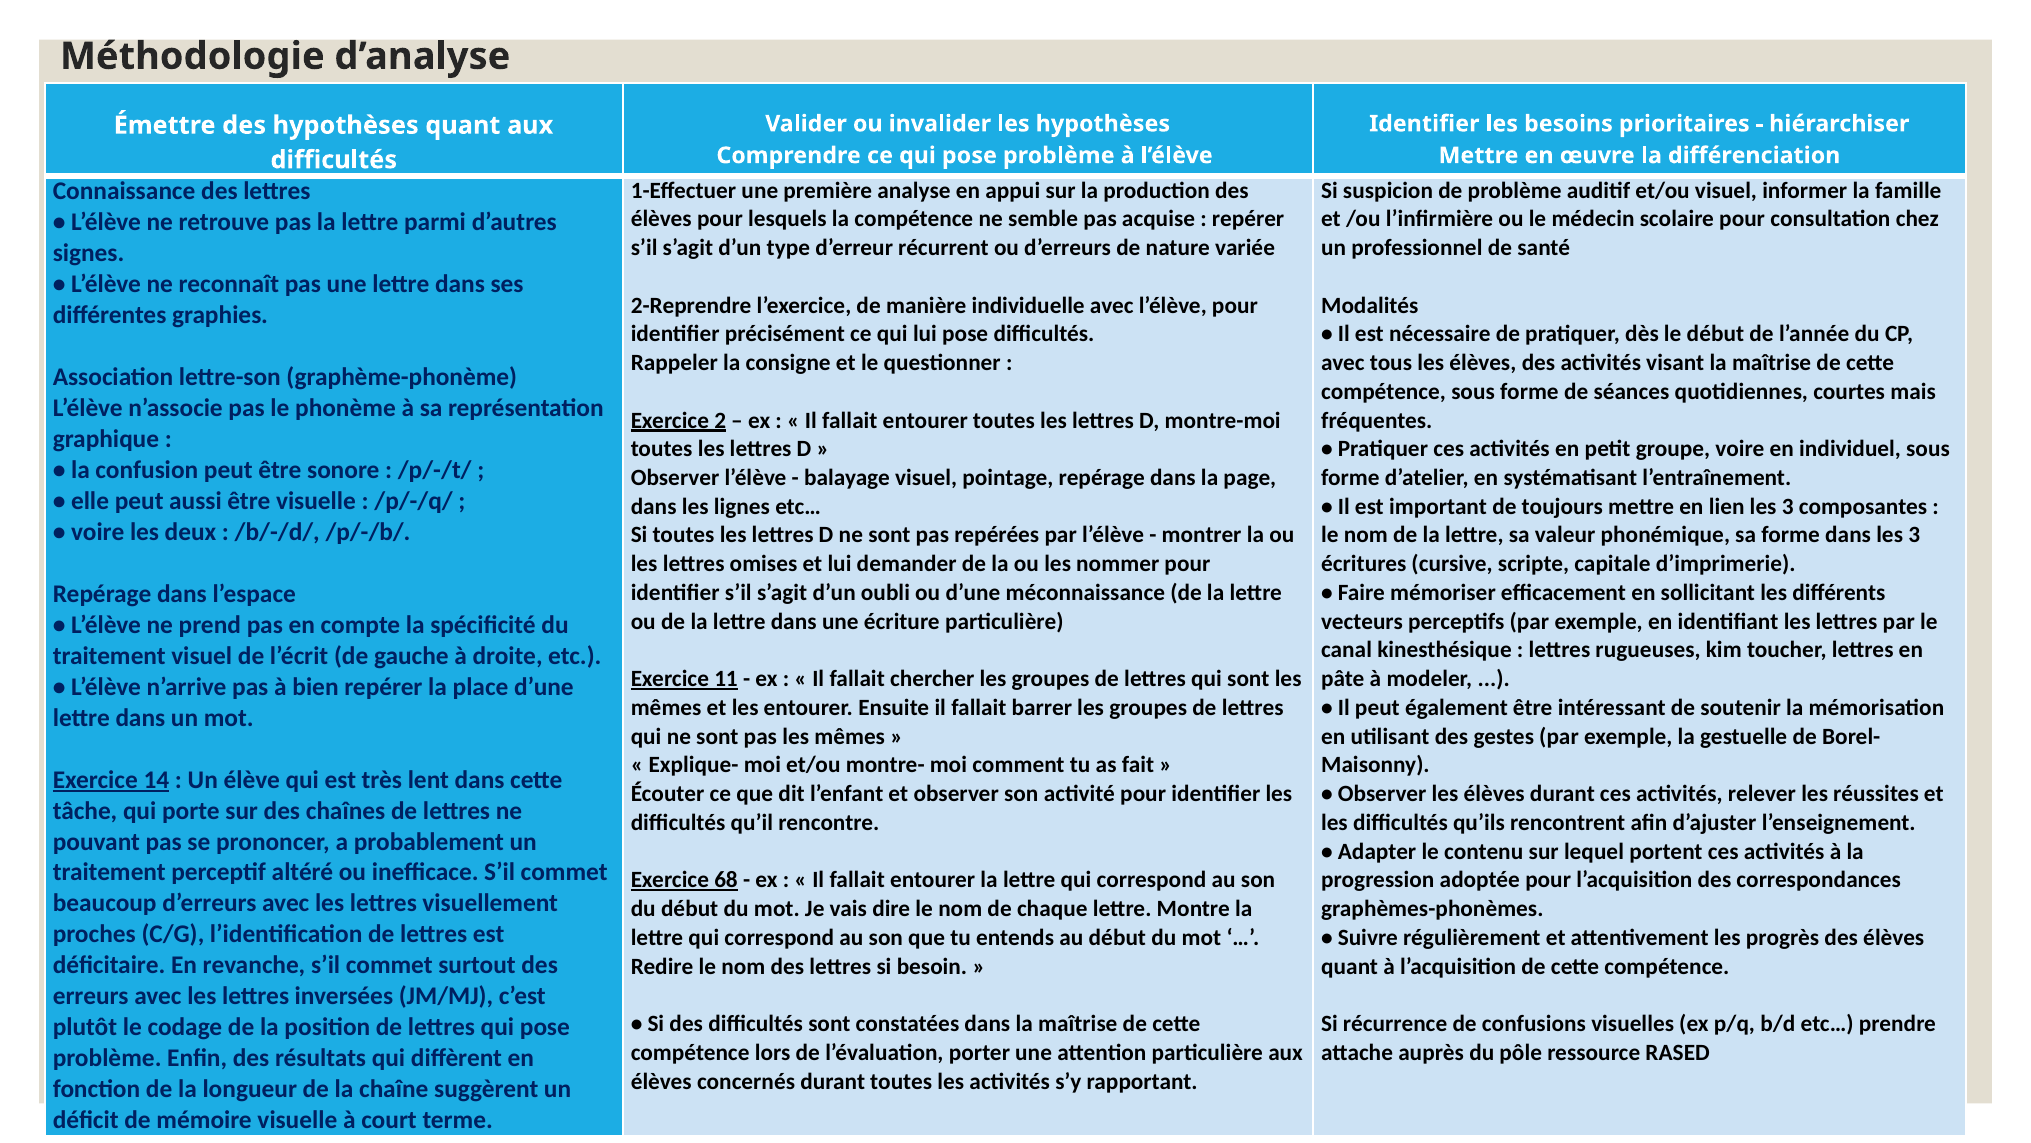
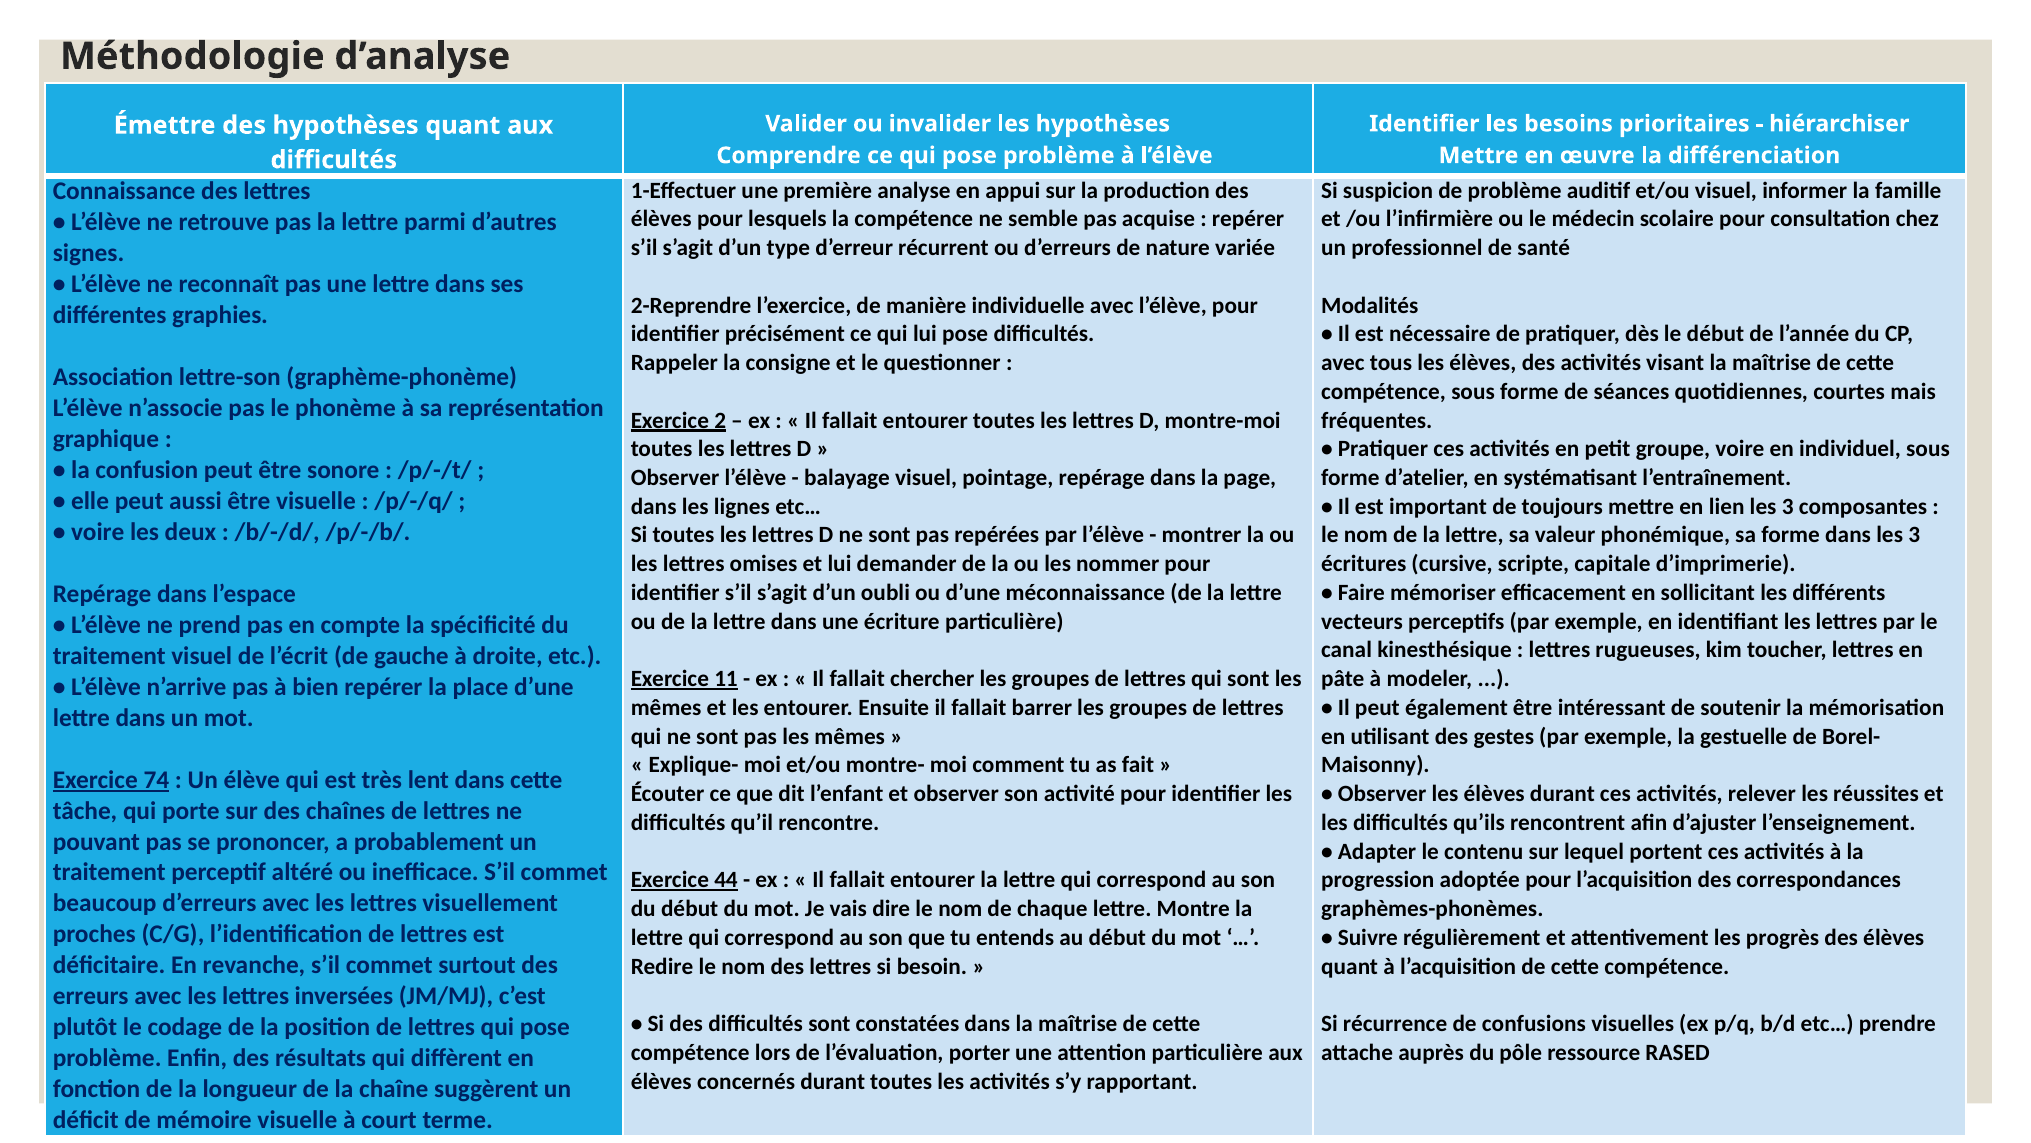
14: 14 -> 74
68: 68 -> 44
